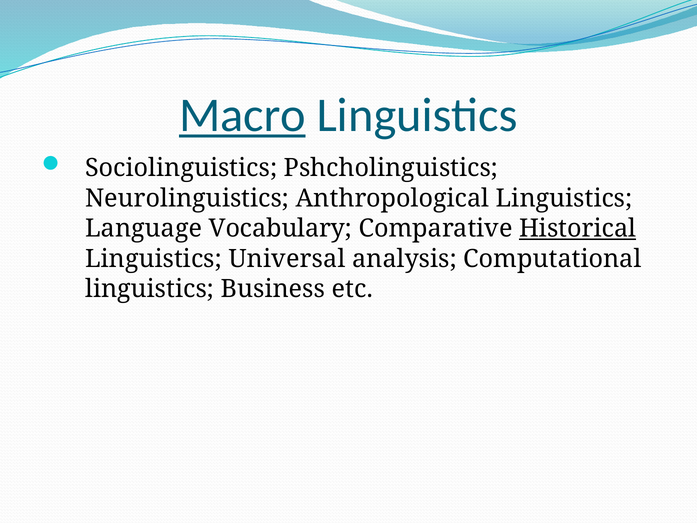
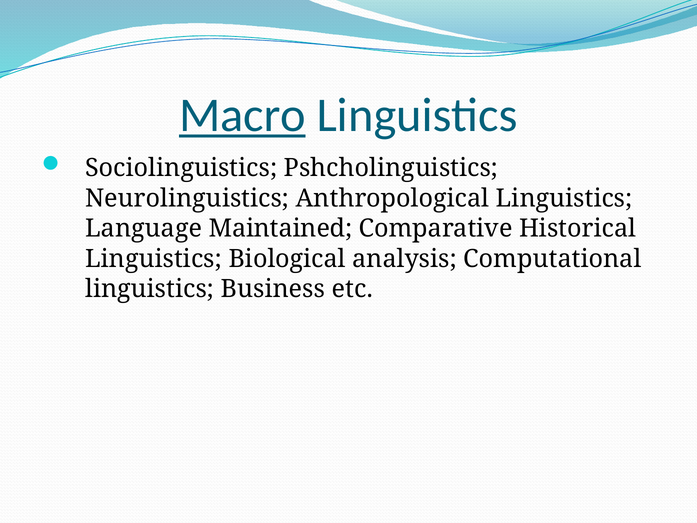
Vocabulary: Vocabulary -> Maintained
Historical underline: present -> none
Universal: Universal -> Biological
